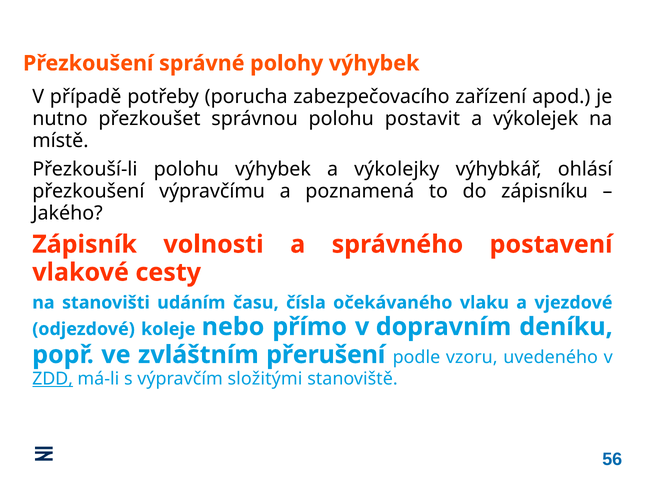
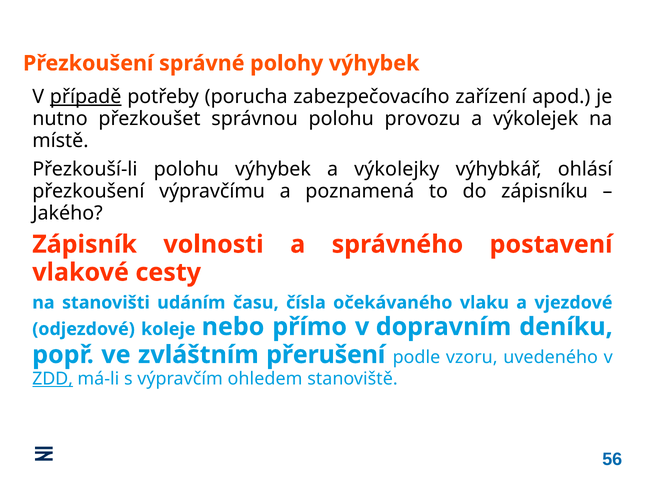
případě underline: none -> present
postavit: postavit -> provozu
složitými: složitými -> ohledem
